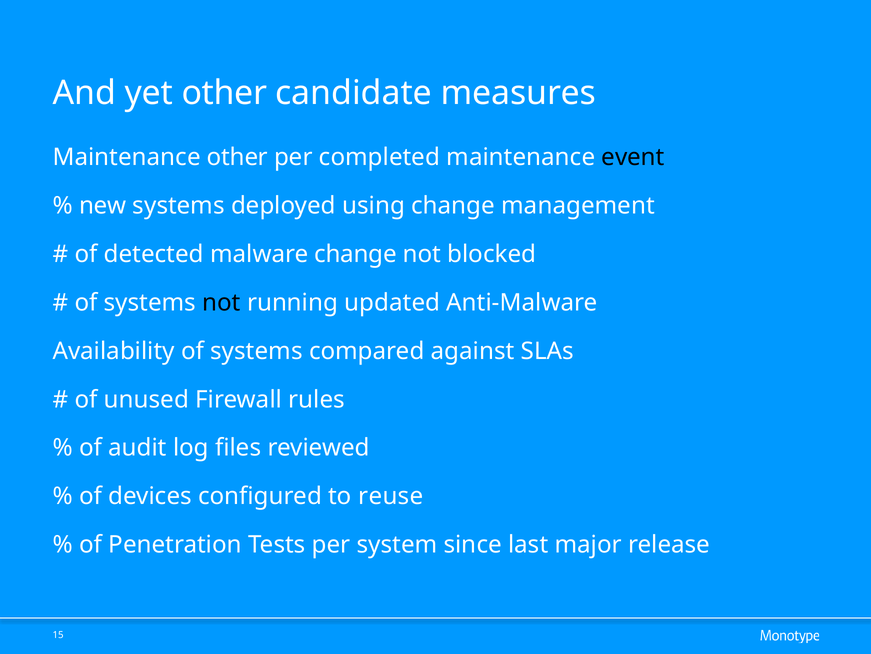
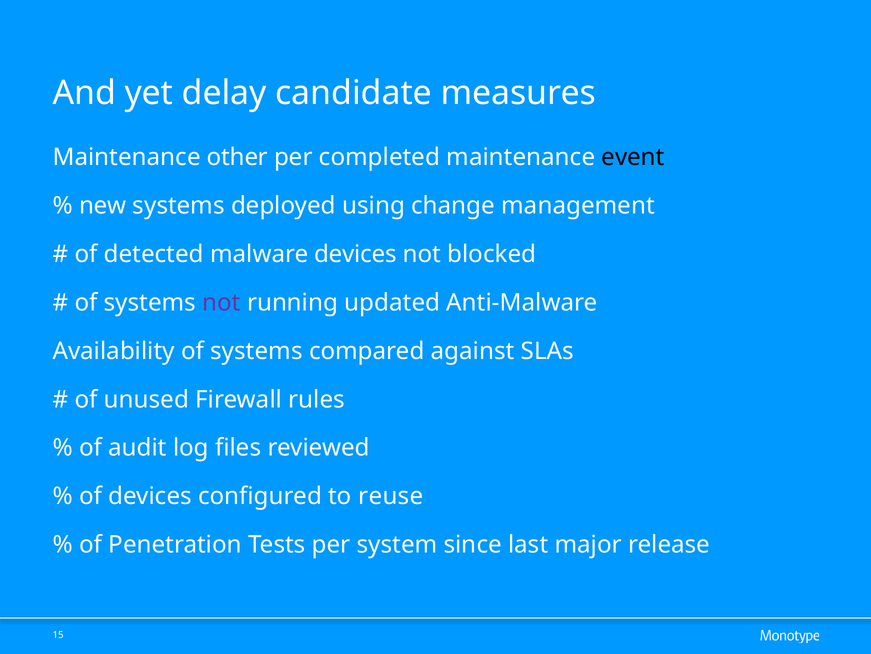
yet other: other -> delay
malware change: change -> devices
not at (222, 302) colour: black -> purple
